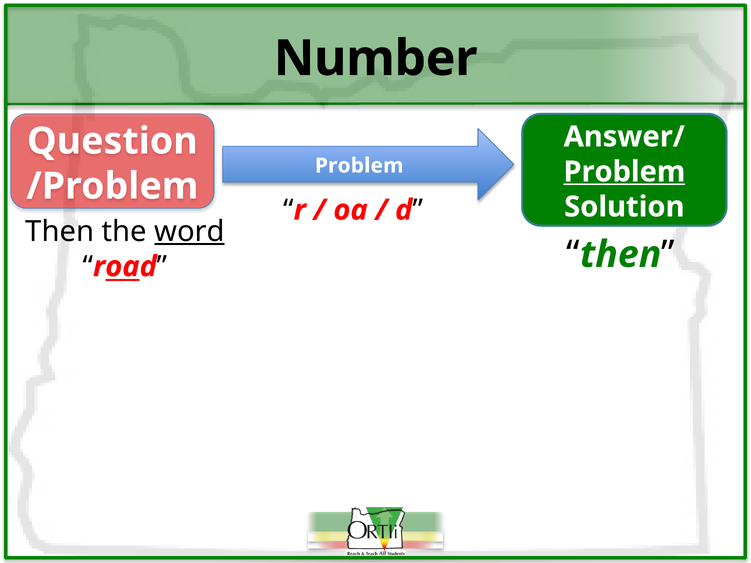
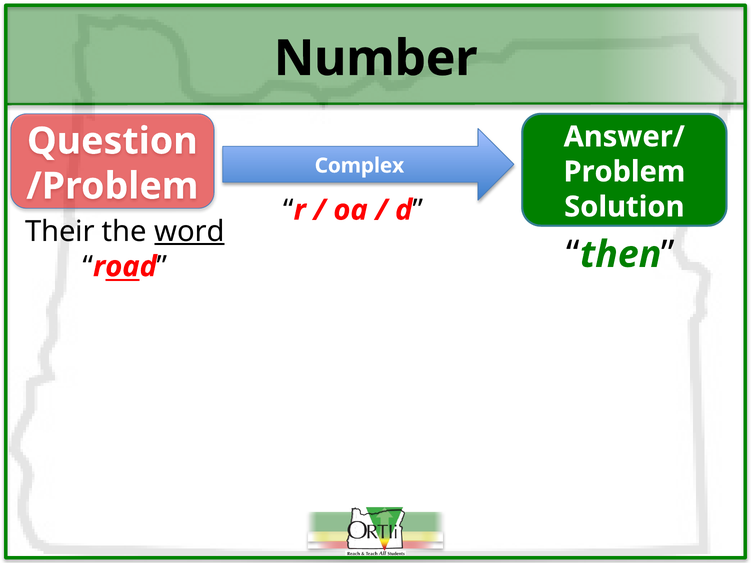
Problem at (359, 166): Problem -> Complex
Problem at (624, 172) underline: present -> none
Then at (60, 232): Then -> Their
